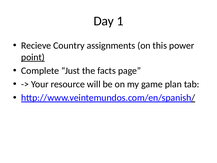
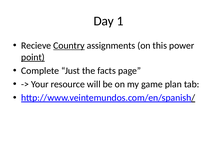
Country underline: none -> present
